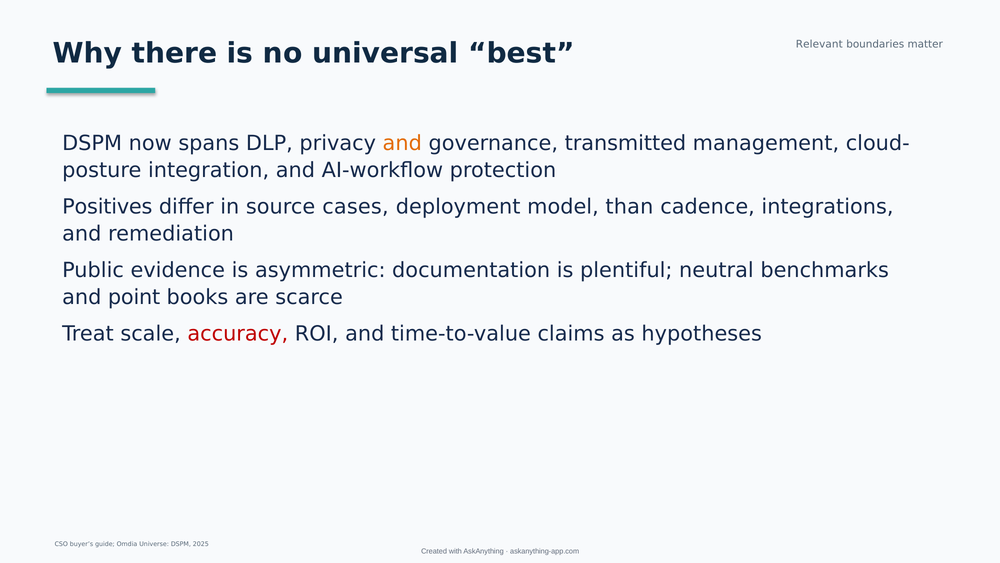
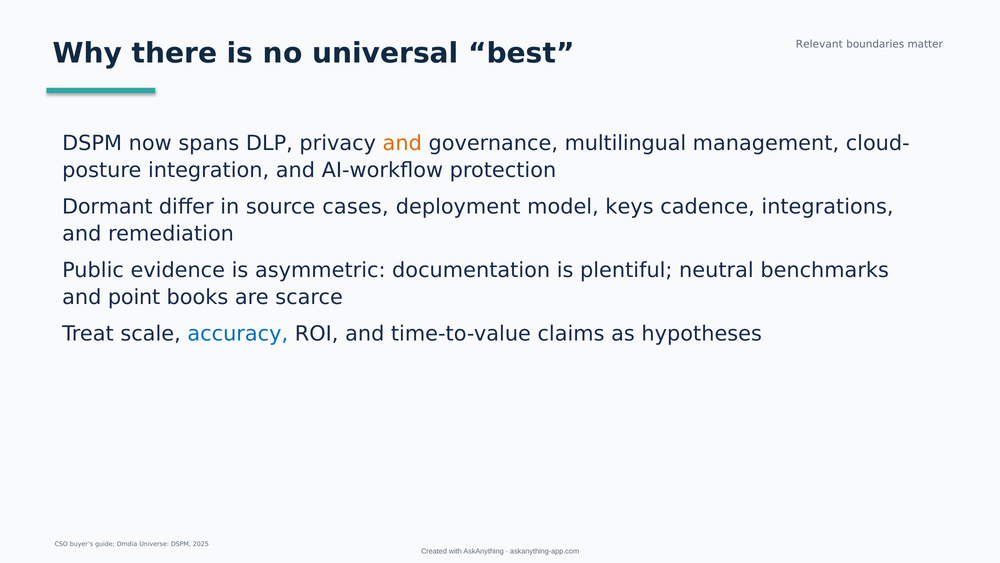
transmitted: transmitted -> multilingual
Positives: Positives -> Dormant
than: than -> keys
accuracy colour: red -> blue
